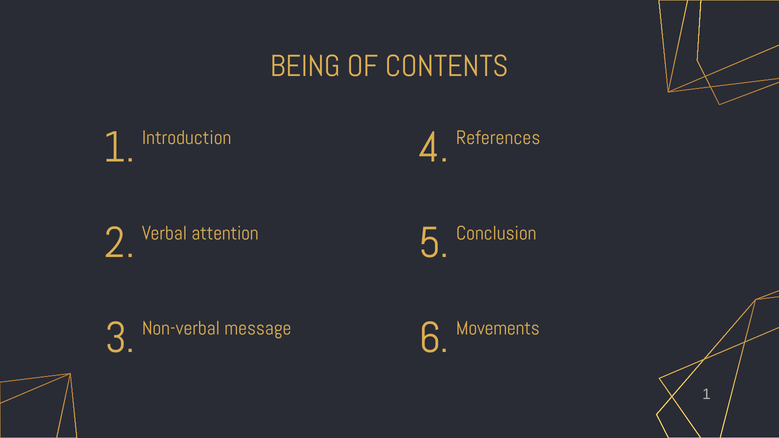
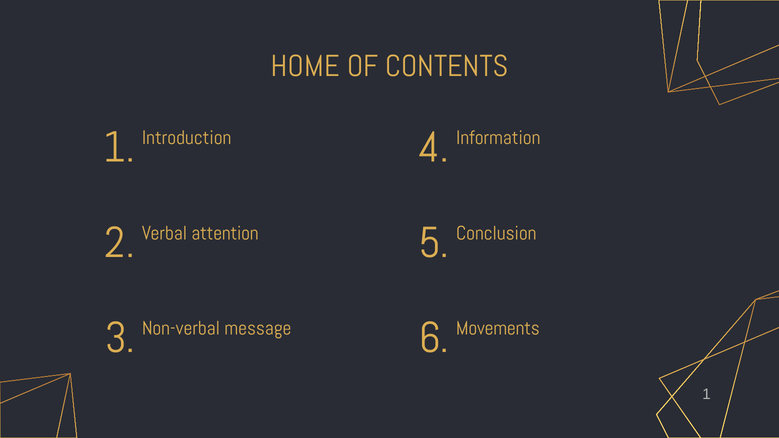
BEING: BEING -> HOME
References: References -> Information
